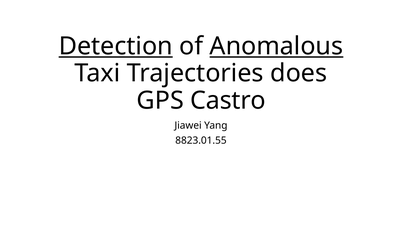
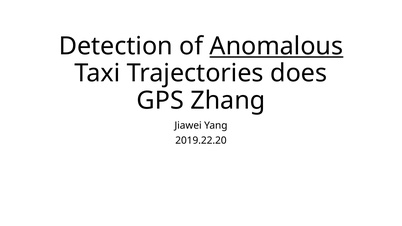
Detection underline: present -> none
Castro: Castro -> Zhang
8823.01.55: 8823.01.55 -> 2019.22.20
